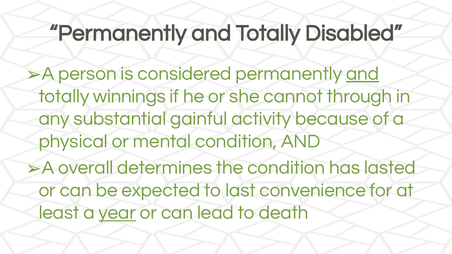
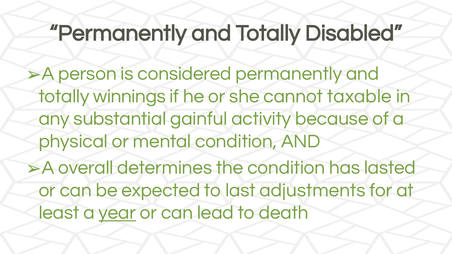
and at (363, 74) underline: present -> none
through: through -> taxable
convenience: convenience -> adjustments
